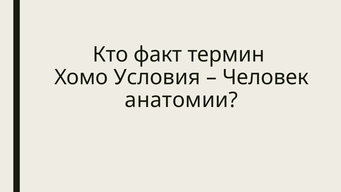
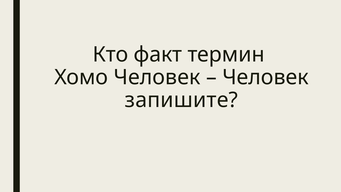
Хомо Условия: Условия -> Человек
анатомии: анатомии -> запишите
